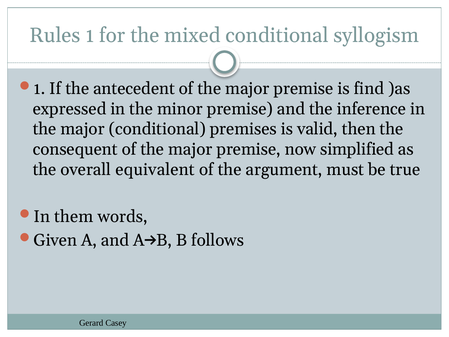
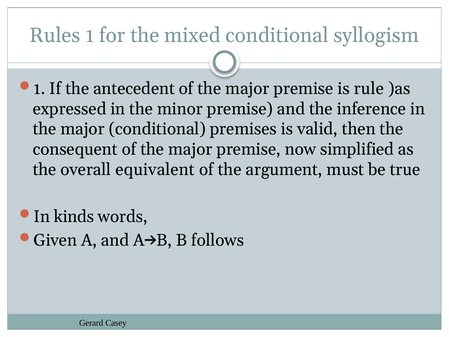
find: find -> rule
them: them -> kinds
